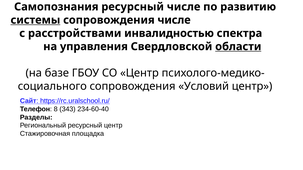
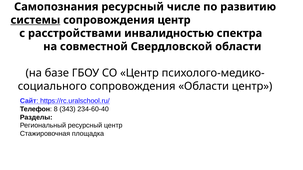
сопровождения числе: числе -> центр
управления: управления -> совместной
области at (238, 47) underline: present -> none
сопровождения Условий: Условий -> Области
